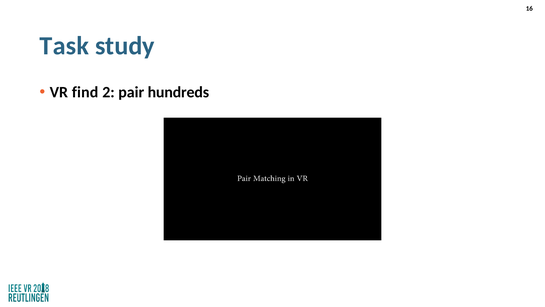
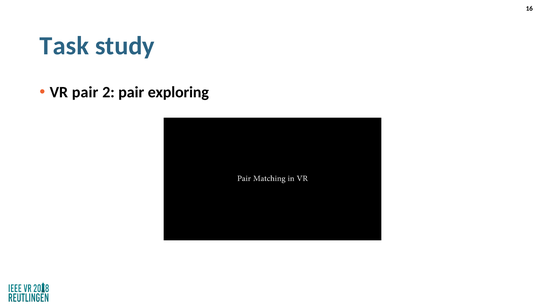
VR find: find -> pair
hundreds: hundreds -> exploring
